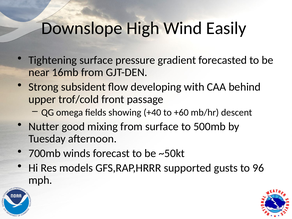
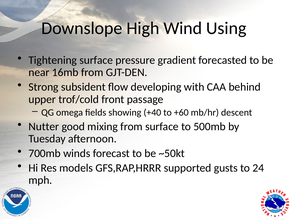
Easily: Easily -> Using
96: 96 -> 24
